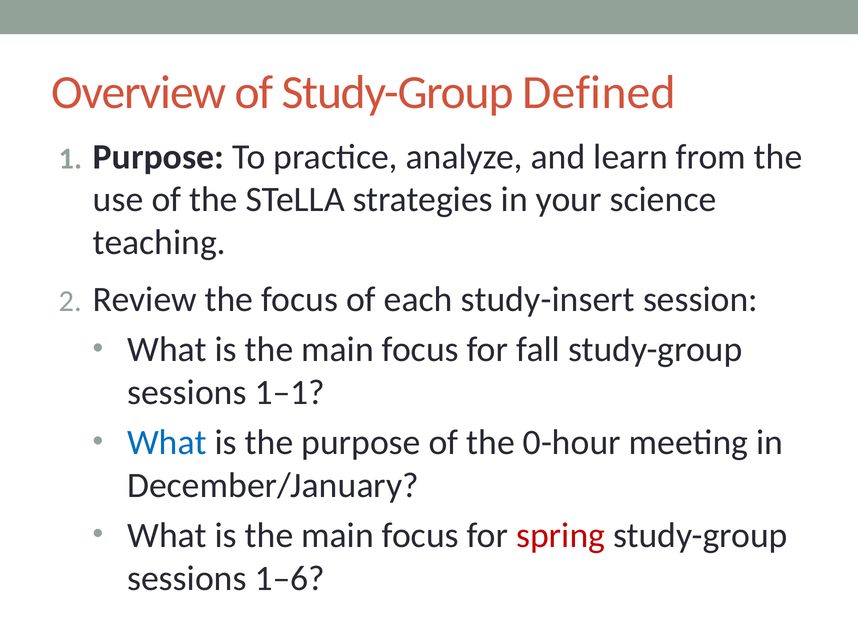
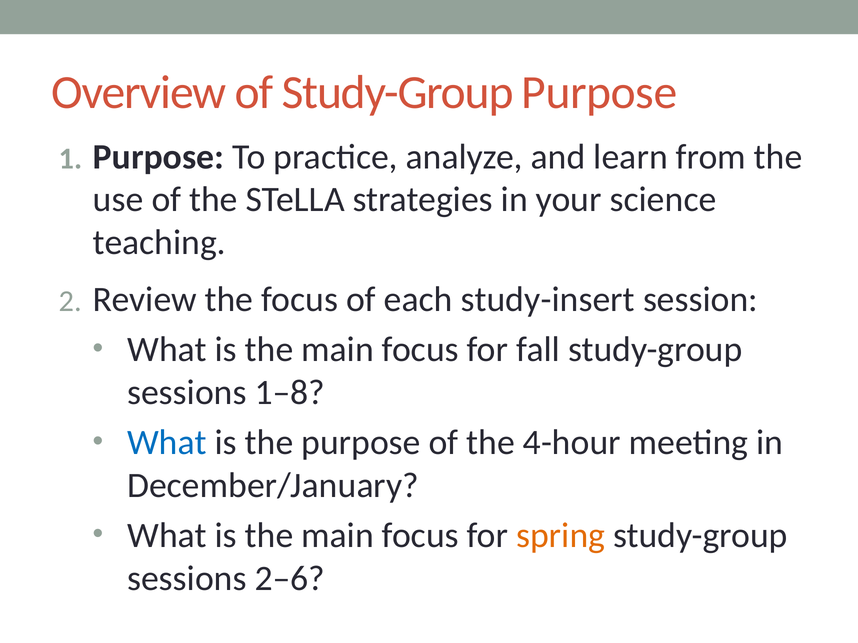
Study-Group Defined: Defined -> Purpose
1–1: 1–1 -> 1–8
0-hour: 0-hour -> 4-hour
spring colour: red -> orange
1–6: 1–6 -> 2–6
